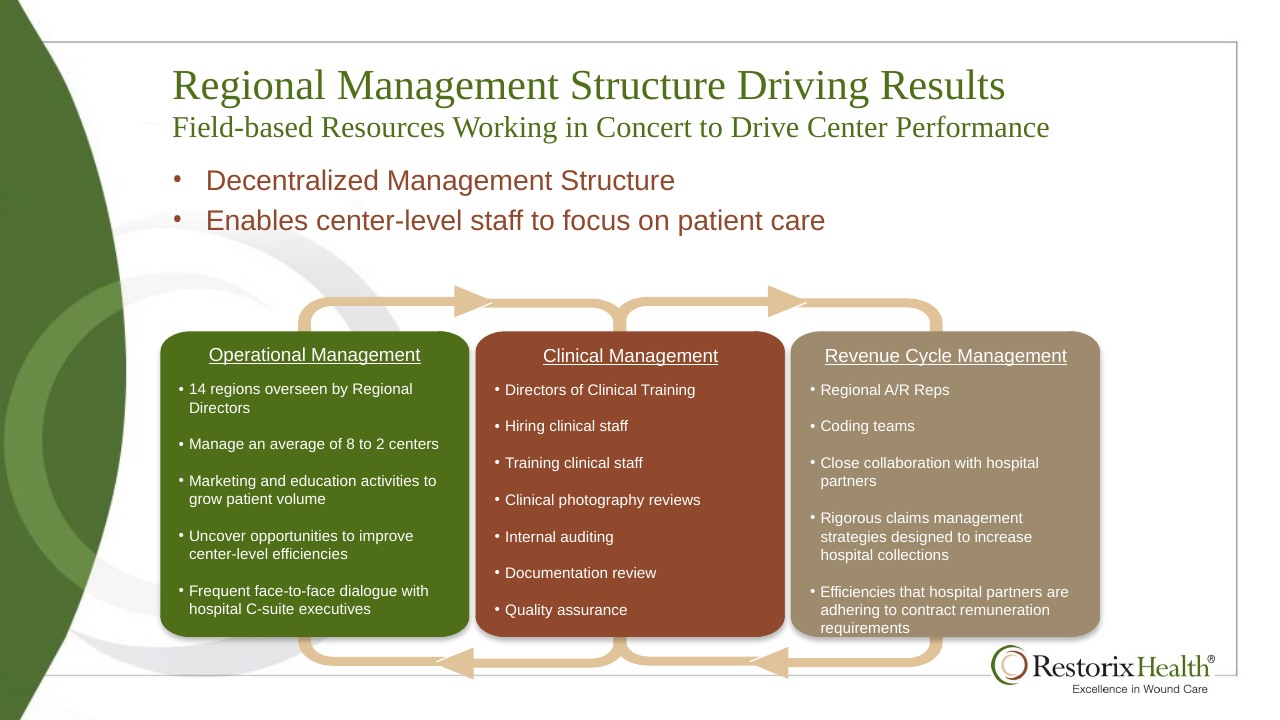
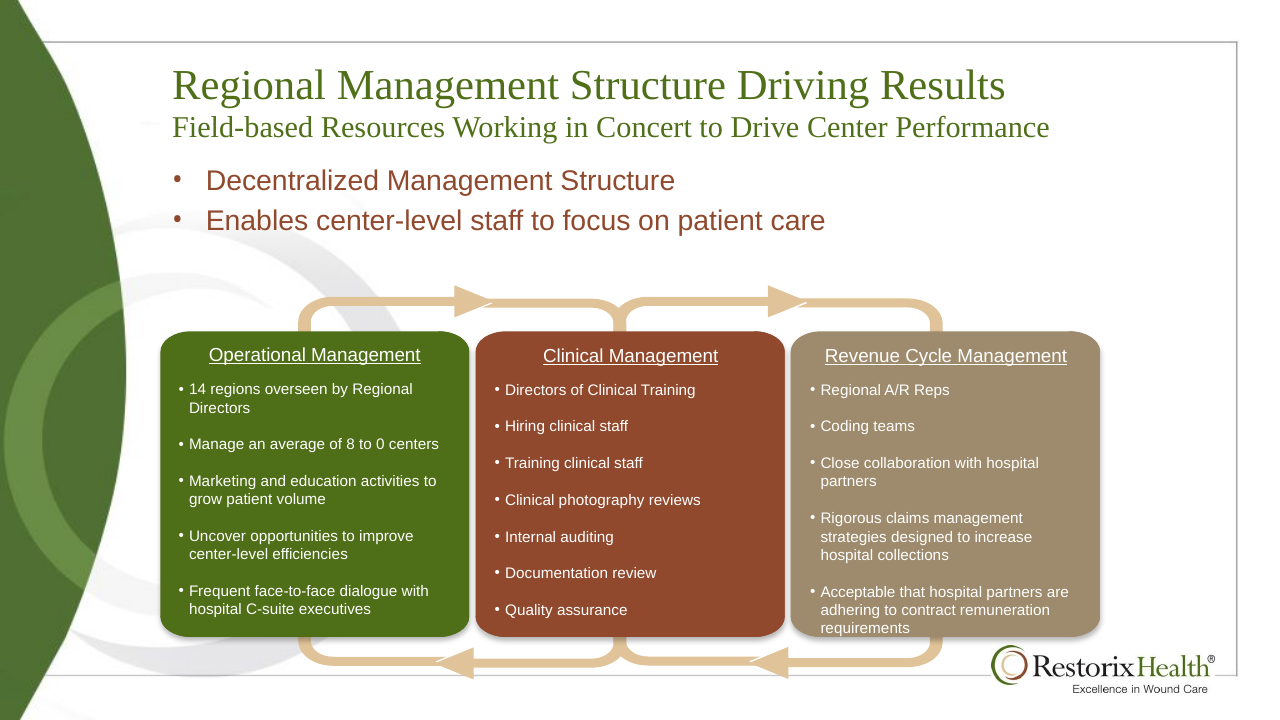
2: 2 -> 0
Efficiencies at (858, 592): Efficiencies -> Acceptable
